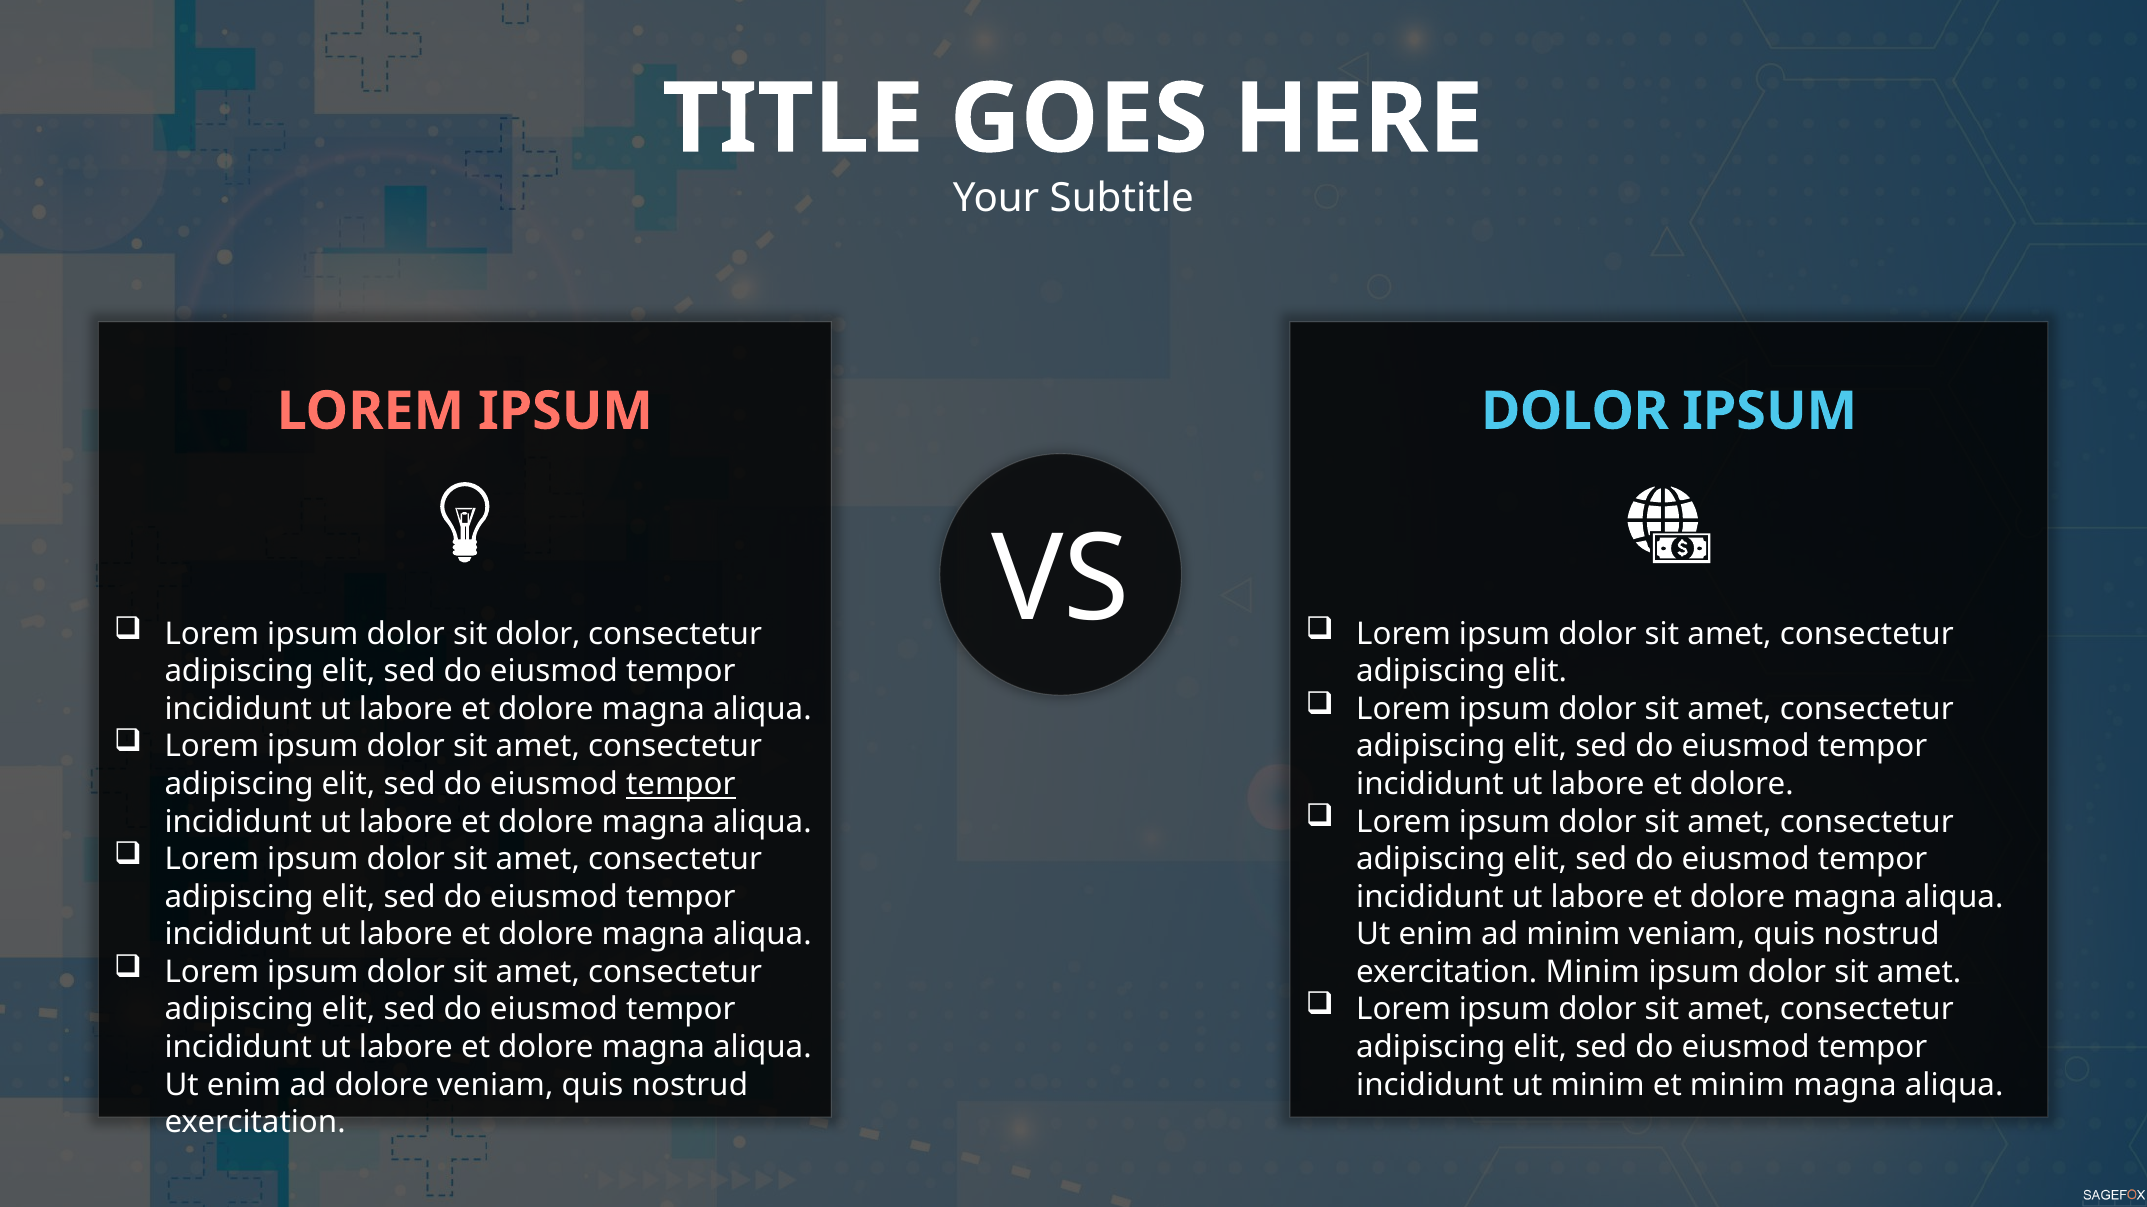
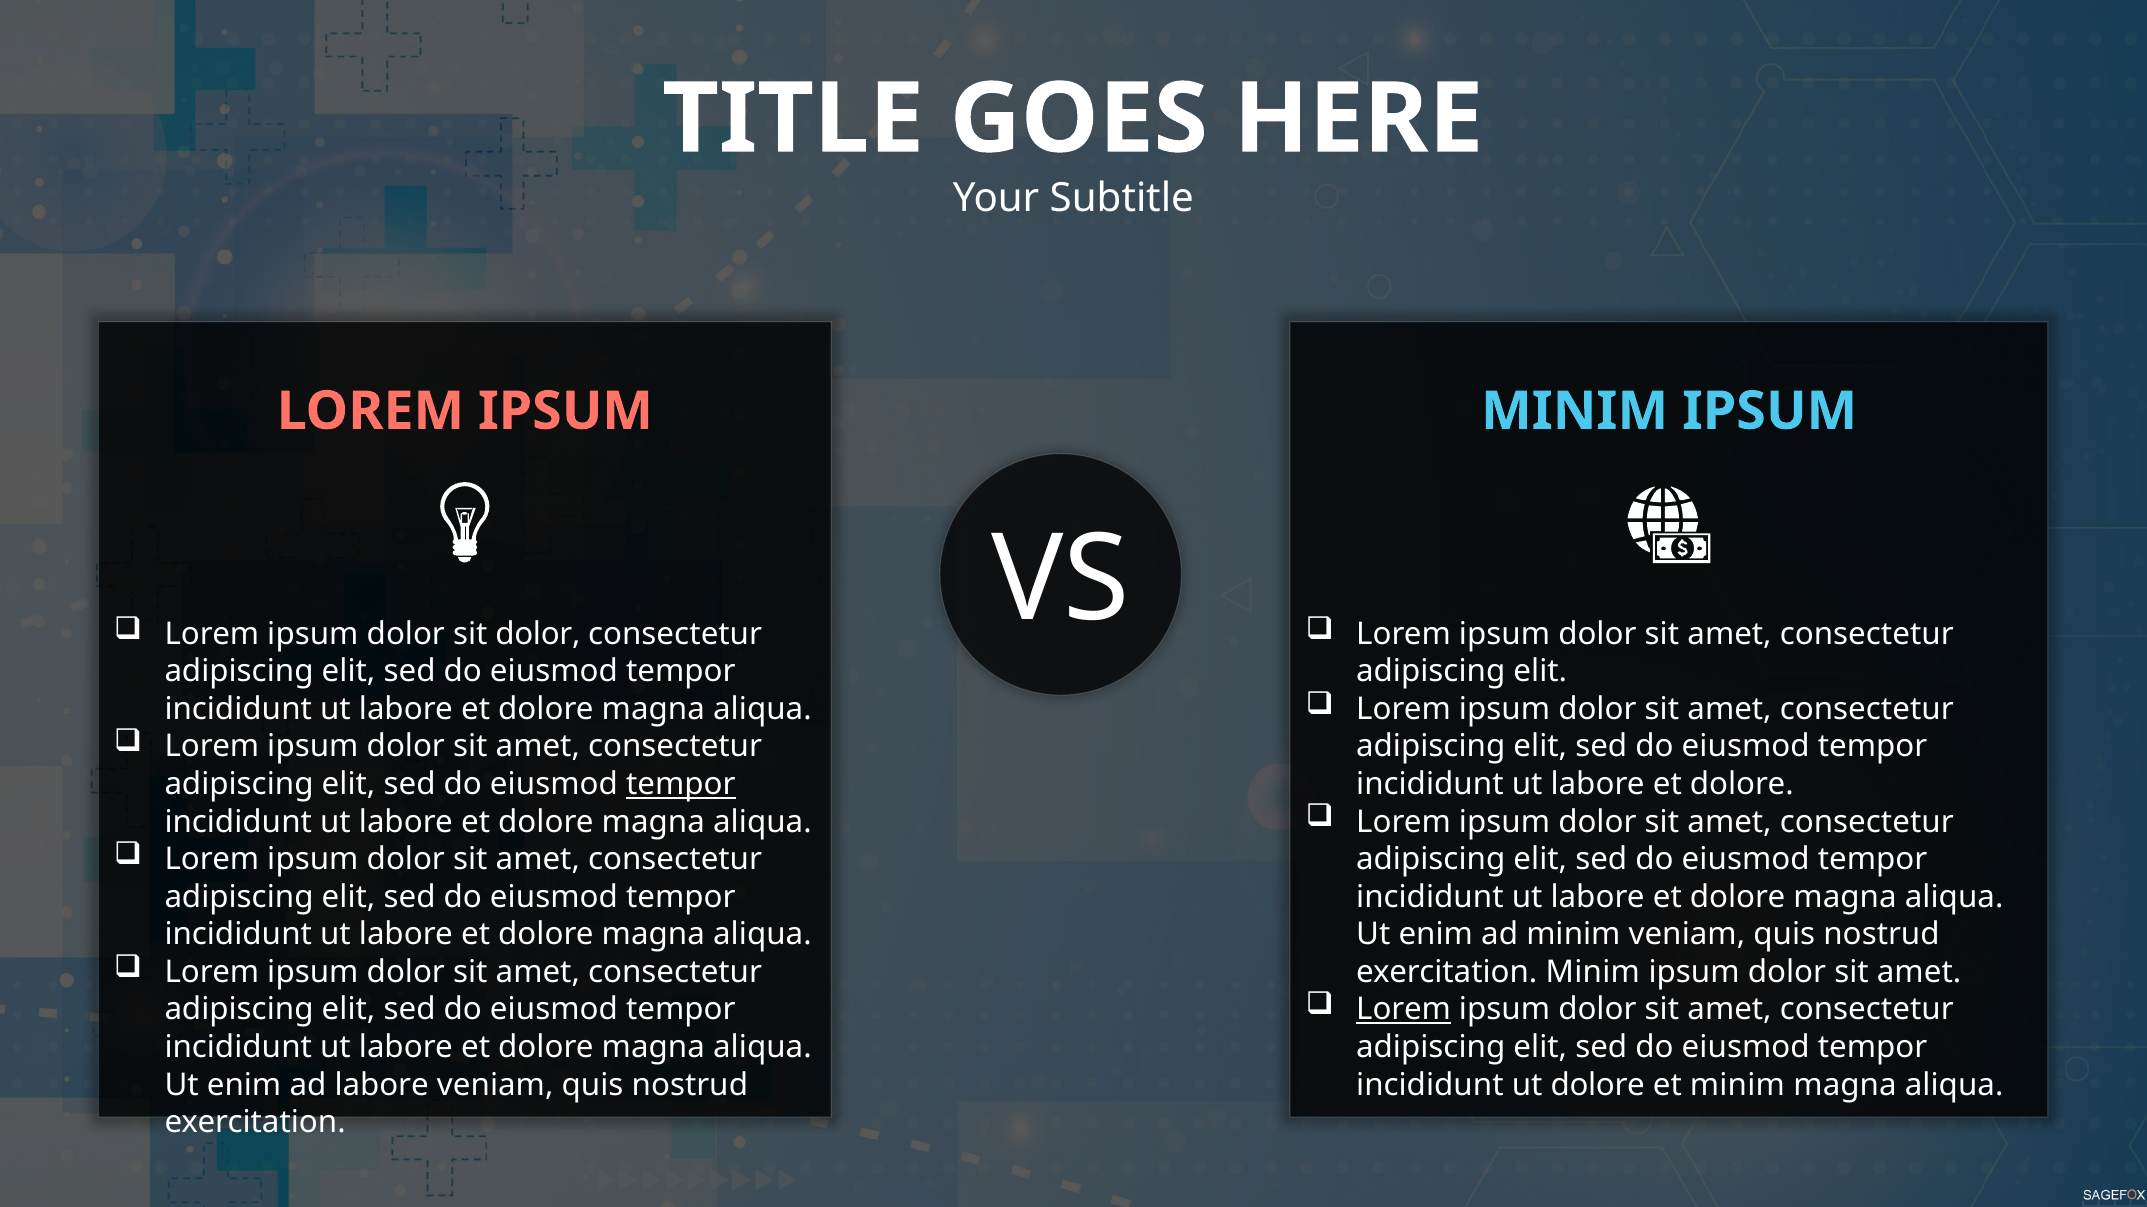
DOLOR at (1575, 411): DOLOR -> MINIM
Lorem at (1404, 1010) underline: none -> present
ad dolore: dolore -> labore
ut minim: minim -> dolore
